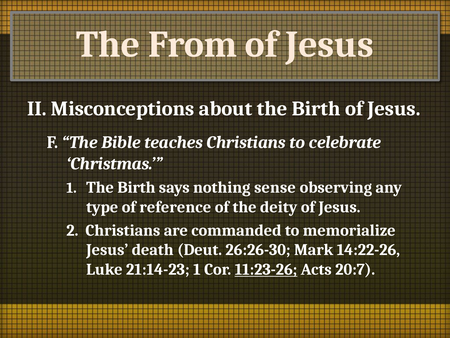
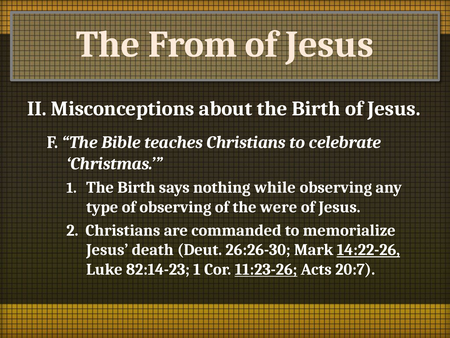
sense: sense -> while
of reference: reference -> observing
deity: deity -> were
14:22-26 underline: none -> present
21:14-23: 21:14-23 -> 82:14-23
